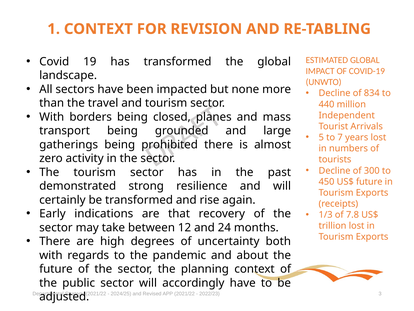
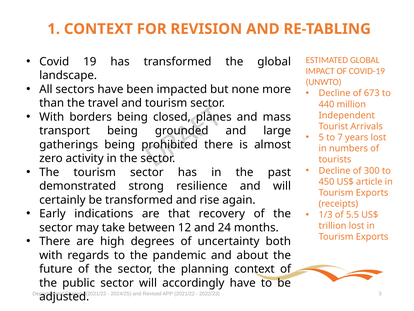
834: 834 -> 673
US$ future: future -> article
7.8: 7.8 -> 5.5
